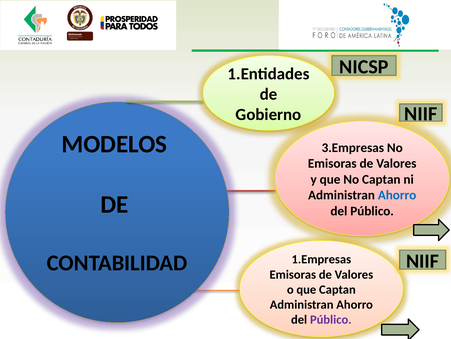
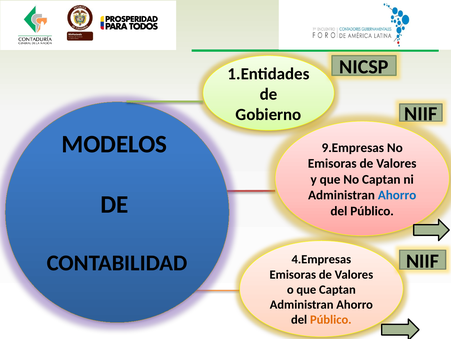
3.Empresas: 3.Empresas -> 9.Empresas
1.Empresas: 1.Empresas -> 4.Empresas
Público at (331, 319) colour: purple -> orange
